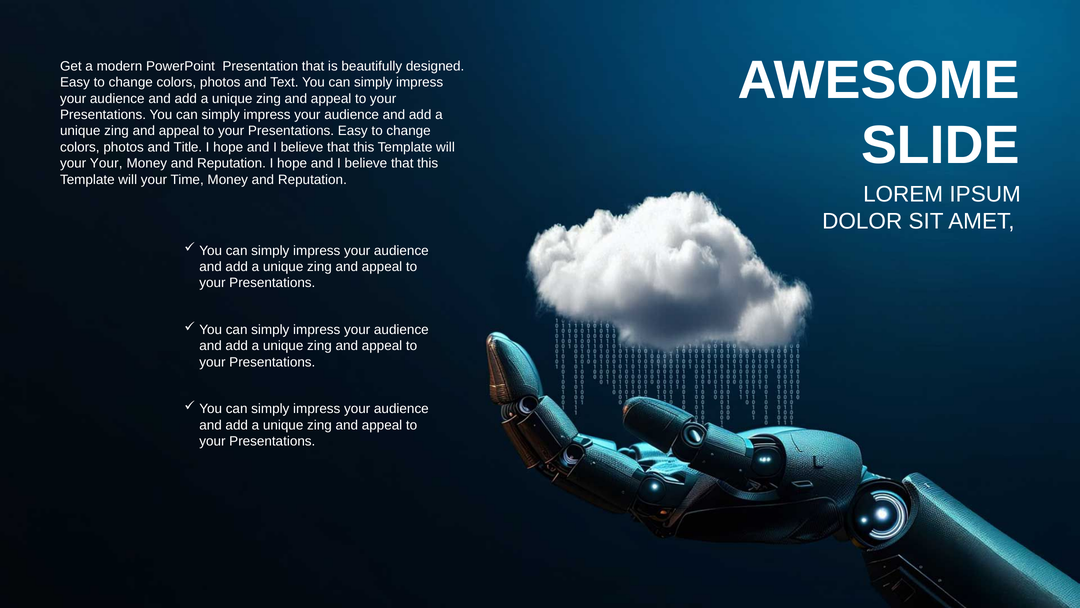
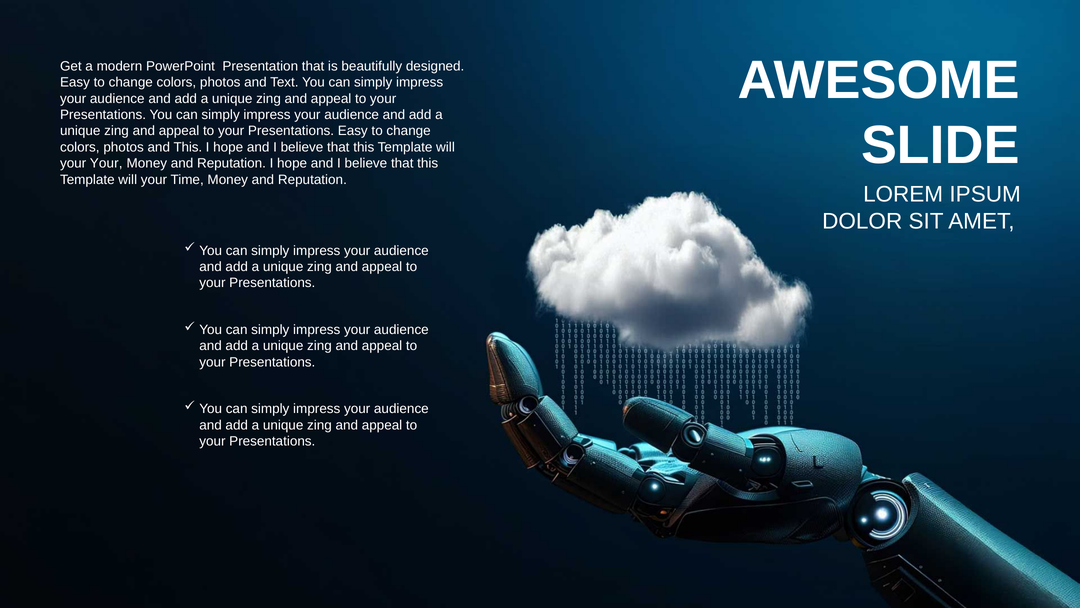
and Title: Title -> This
